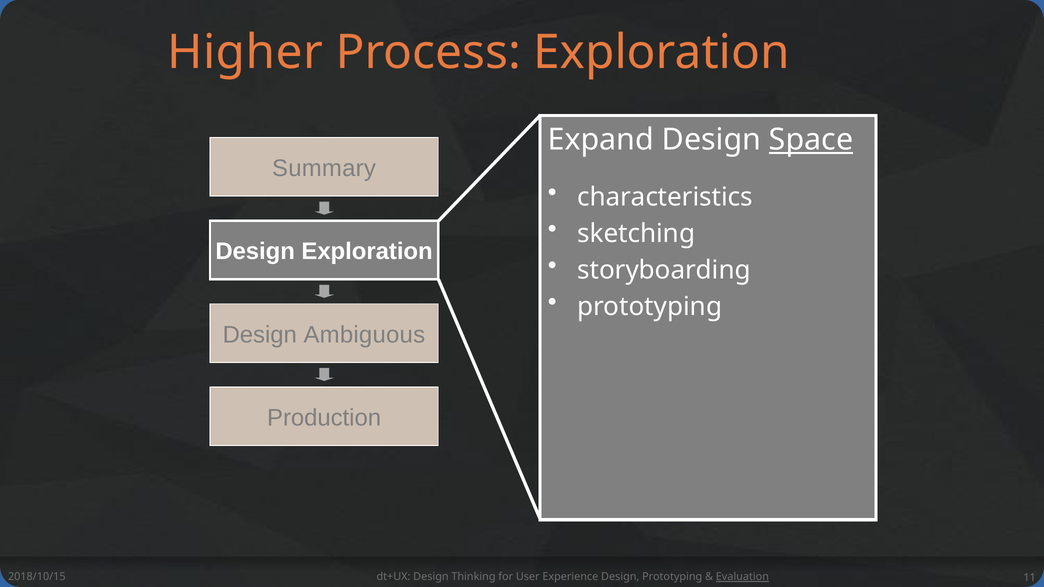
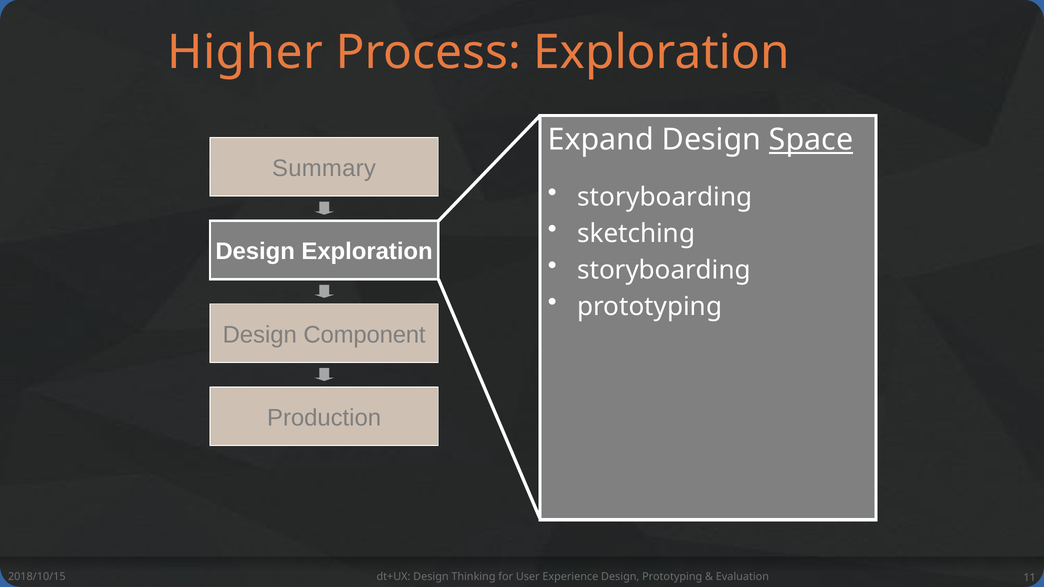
characteristics at (665, 197): characteristics -> storyboarding
Ambiguous: Ambiguous -> Component
Evaluation underline: present -> none
